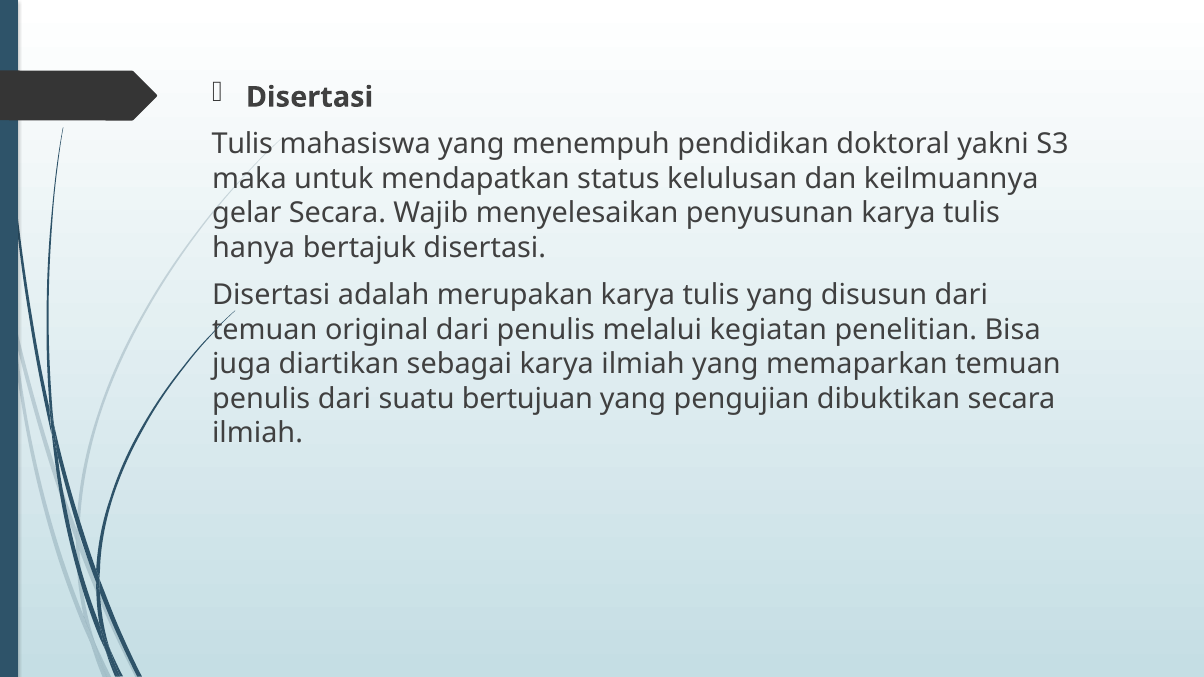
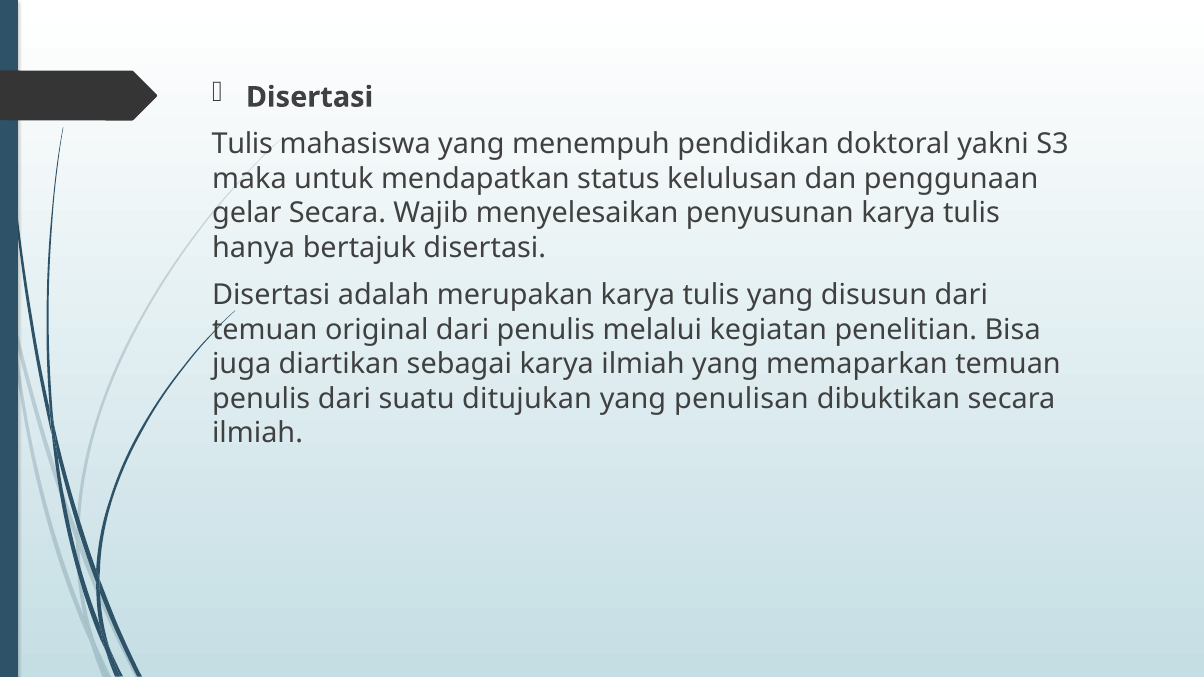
keilmuannya: keilmuannya -> penggunaan
bertujuan: bertujuan -> ditujukan
pengujian: pengujian -> penulisan
